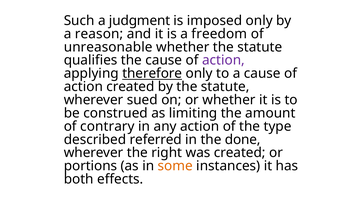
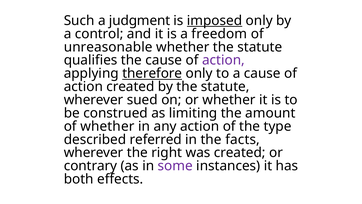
imposed underline: none -> present
reason: reason -> control
of contrary: contrary -> whether
done: done -> facts
portions: portions -> contrary
some colour: orange -> purple
